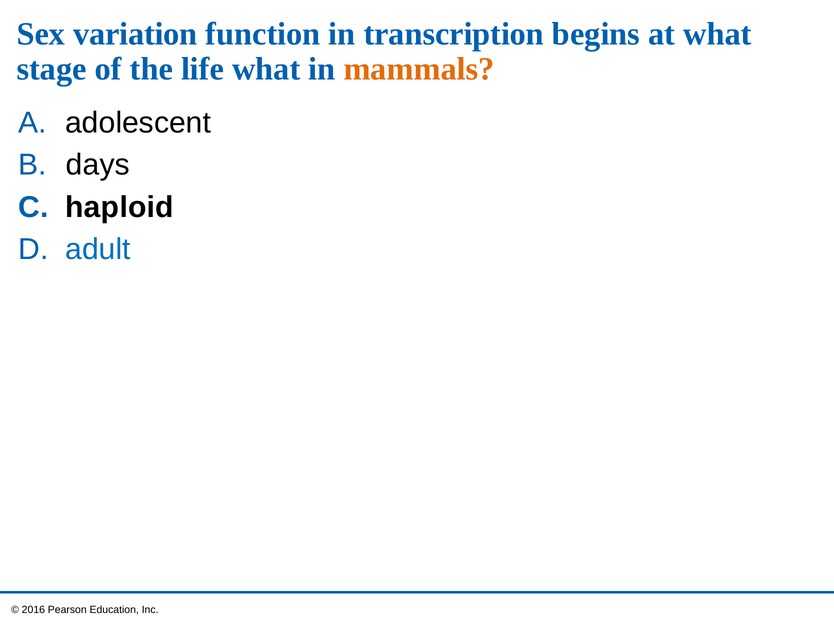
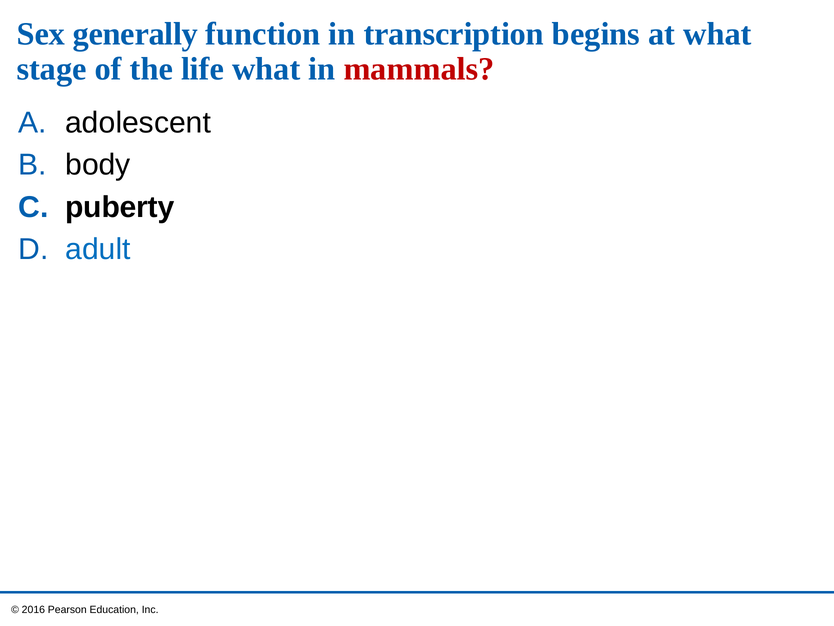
variation: variation -> generally
mammals colour: orange -> red
days: days -> body
haploid: haploid -> puberty
